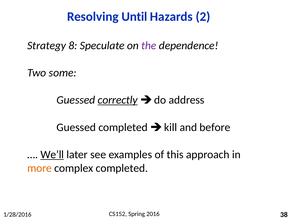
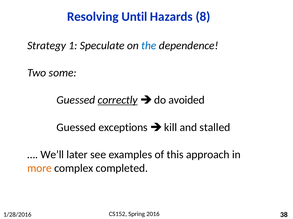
2: 2 -> 8
8: 8 -> 1
the colour: purple -> blue
address: address -> avoided
Guessed completed: completed -> exceptions
before: before -> stalled
We’ll underline: present -> none
